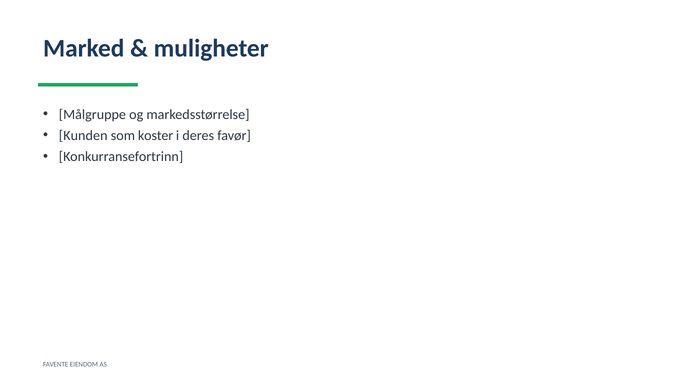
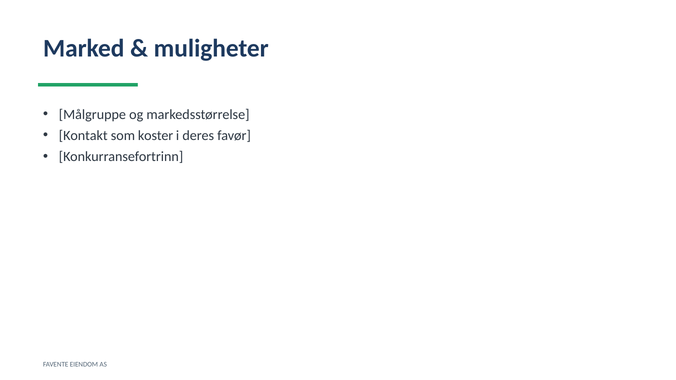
Kunden: Kunden -> Kontakt
